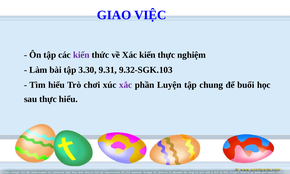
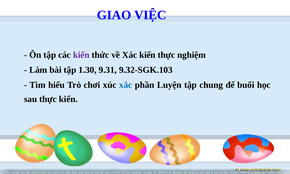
3.30: 3.30 -> 1.30
xắc colour: purple -> blue
thực hiểu: hiểu -> kiến
